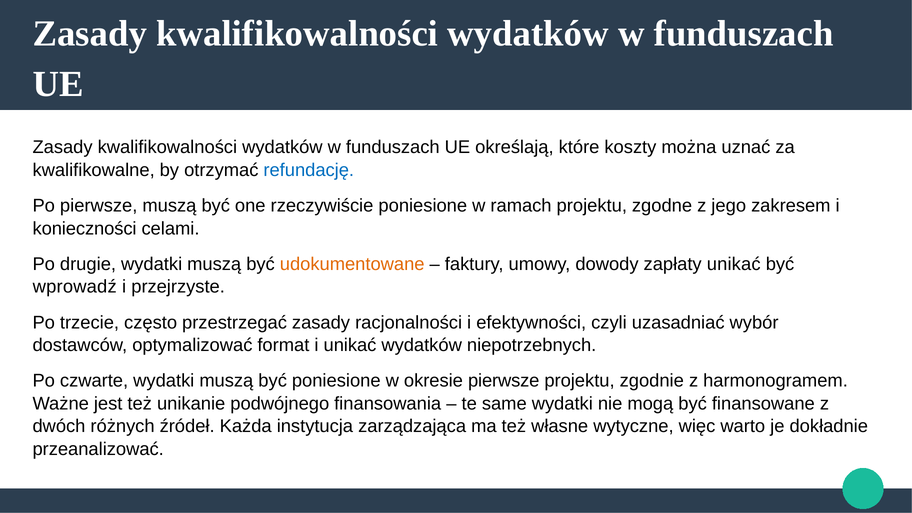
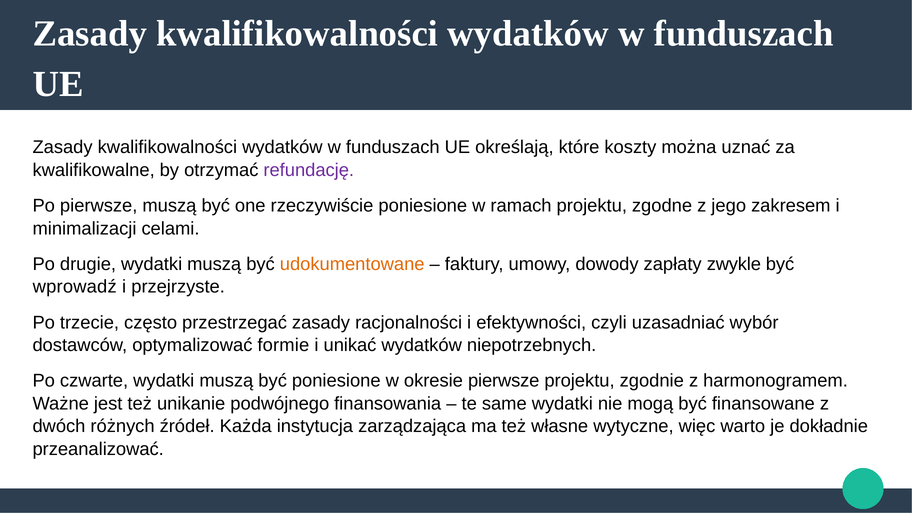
refundację colour: blue -> purple
konieczności: konieczności -> minimalizacji
zapłaty unikać: unikać -> zwykle
format: format -> formie
